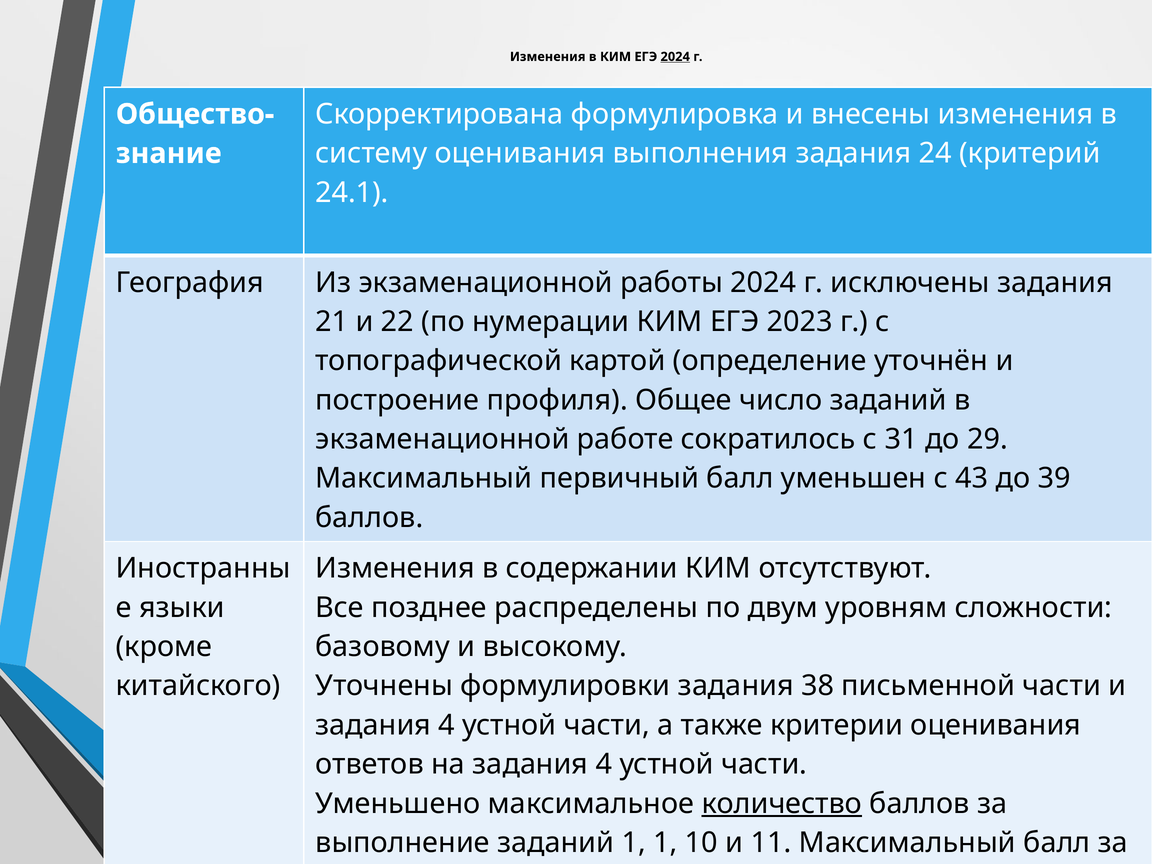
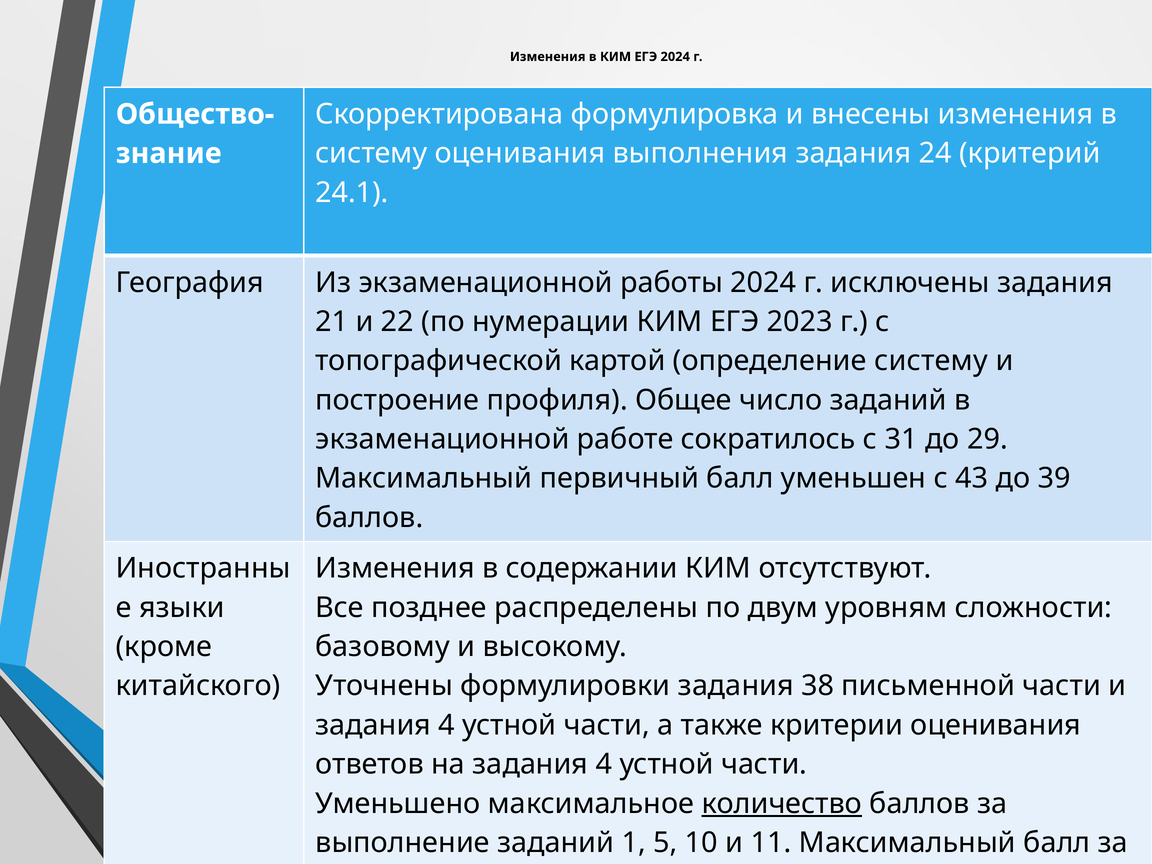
2024 at (675, 57) underline: present -> none
определение уточнён: уточнён -> систему
1 1: 1 -> 5
